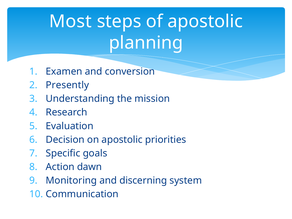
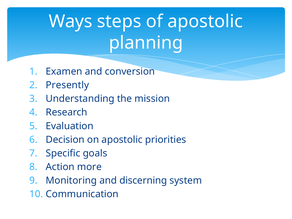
Most: Most -> Ways
dawn: dawn -> more
